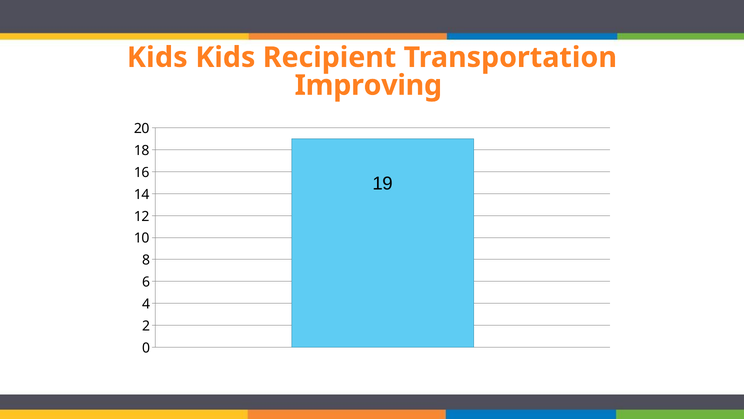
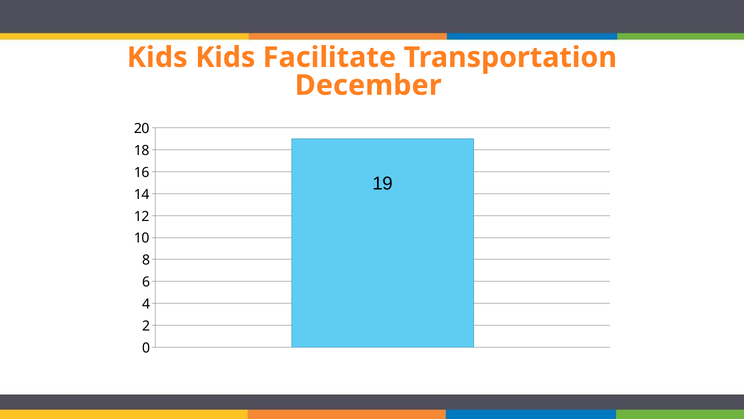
Recipient: Recipient -> Facilitate
Improving: Improving -> December
